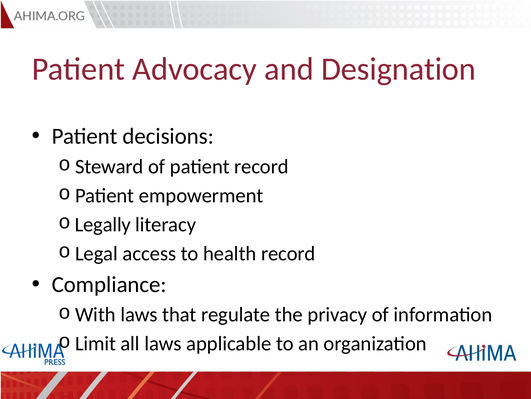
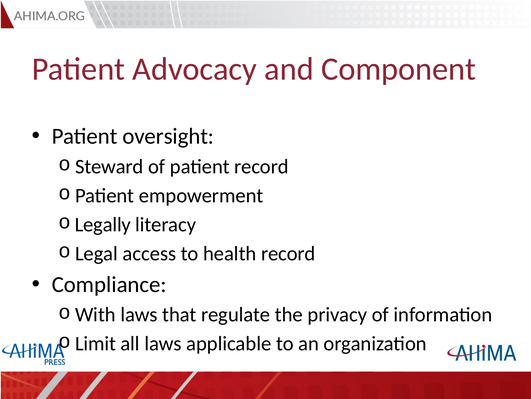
Designation: Designation -> Component
decisions: decisions -> oversight
